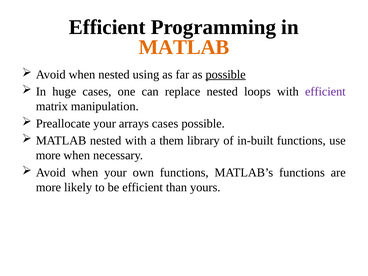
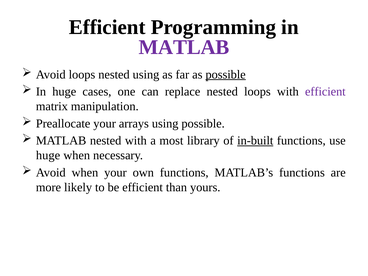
MATLAB at (184, 47) colour: orange -> purple
when at (82, 74): when -> loops
arrays cases: cases -> using
them: them -> most
in-built underline: none -> present
more at (48, 155): more -> huge
